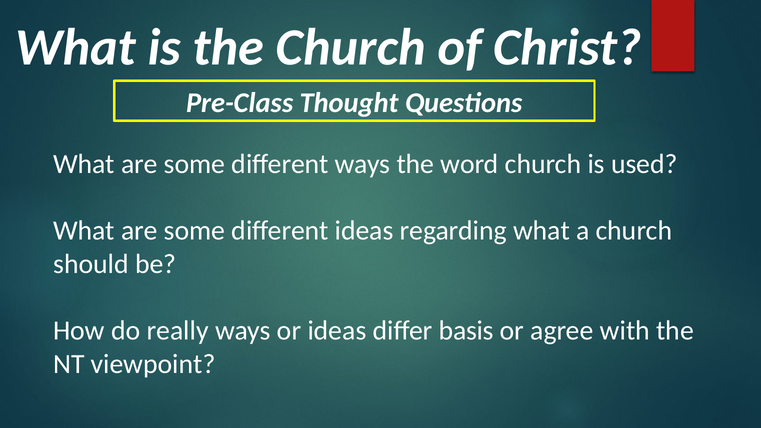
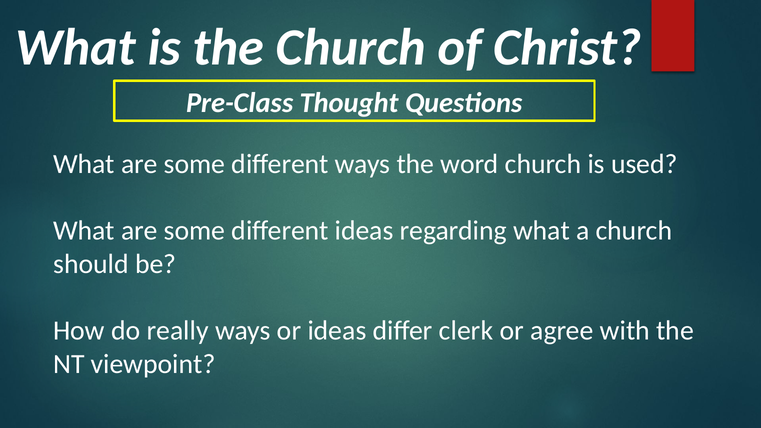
basis: basis -> clerk
